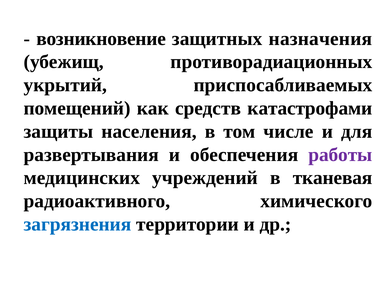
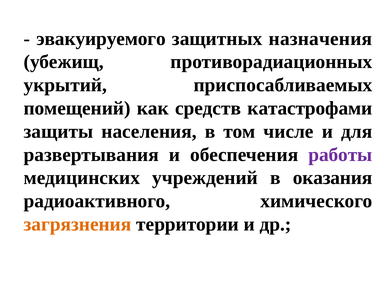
возникновение: возникновение -> эвакуируемого
тканевая: тканевая -> оказания
загрязнения colour: blue -> orange
